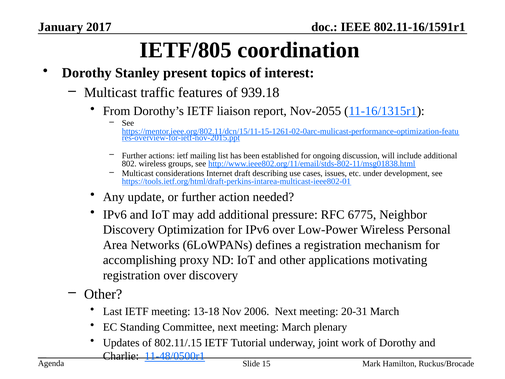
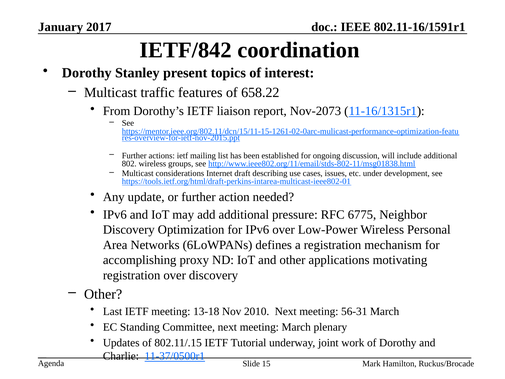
IETF/805: IETF/805 -> IETF/842
939.18: 939.18 -> 658.22
Nov-2055: Nov-2055 -> Nov-2073
2006: 2006 -> 2010
20-31: 20-31 -> 56-31
11-48/0500r1: 11-48/0500r1 -> 11-37/0500r1
